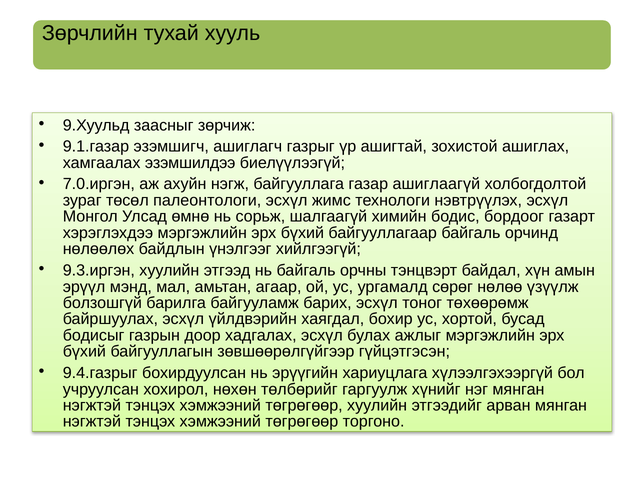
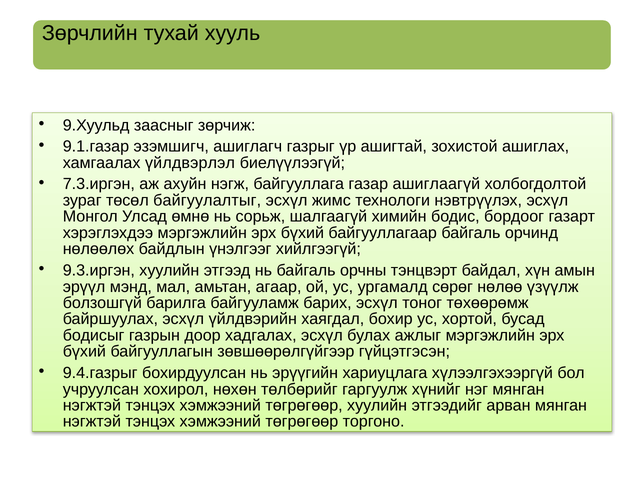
эзэмшилдээ: эзэмшилдээ -> үйлдвэрлэл
7.0.иргэн: 7.0.иргэн -> 7.3.иргэн
палеонтологи: палеонтологи -> байгуулалтыг
